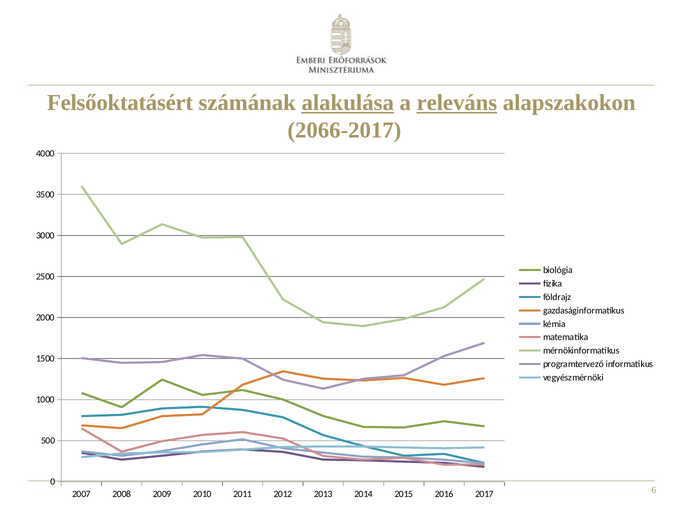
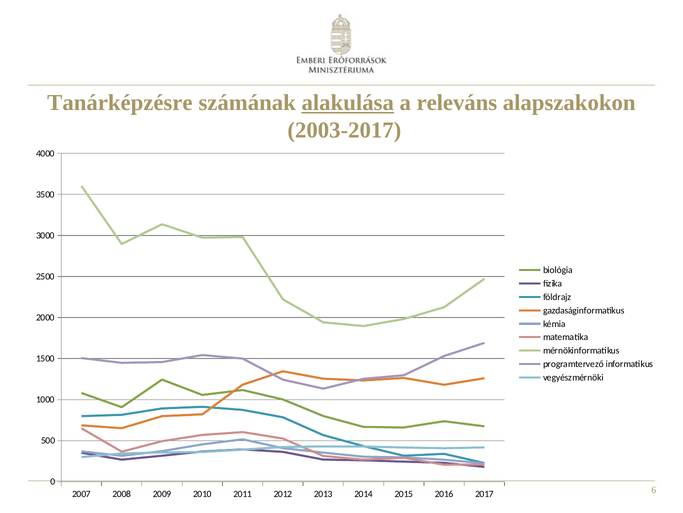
Felsőoktatásért: Felsőoktatásért -> Tanárképzésre
releváns underline: present -> none
2066-2017: 2066-2017 -> 2003-2017
